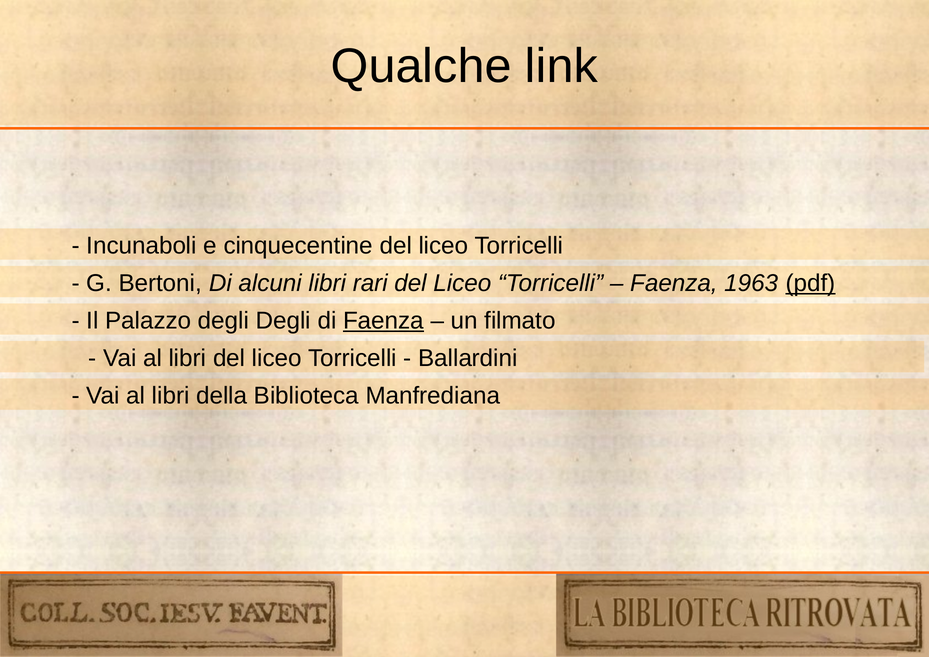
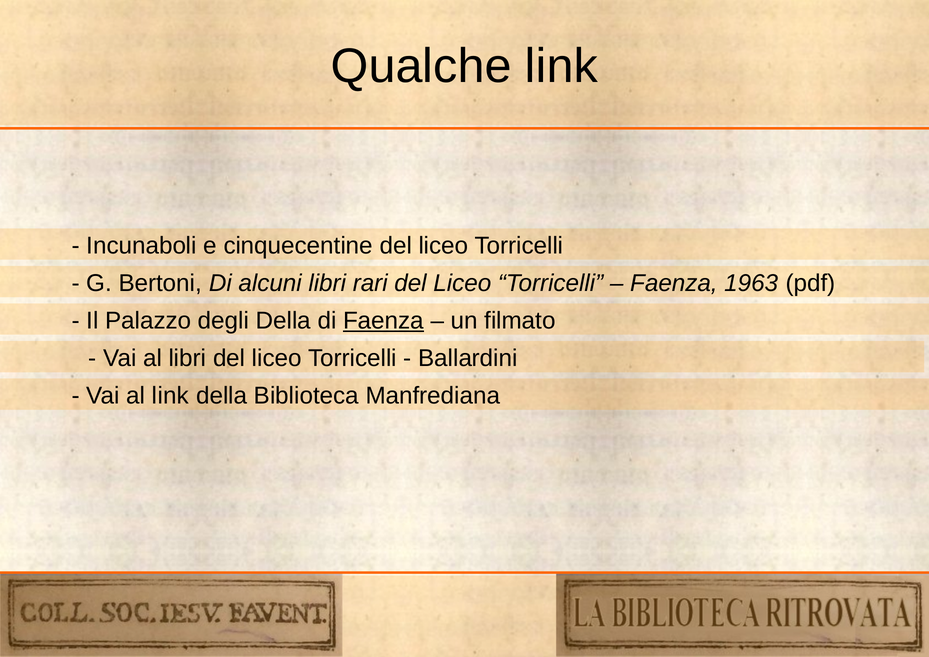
pdf underline: present -> none
degli Degli: Degli -> Della
libri at (171, 396): libri -> link
